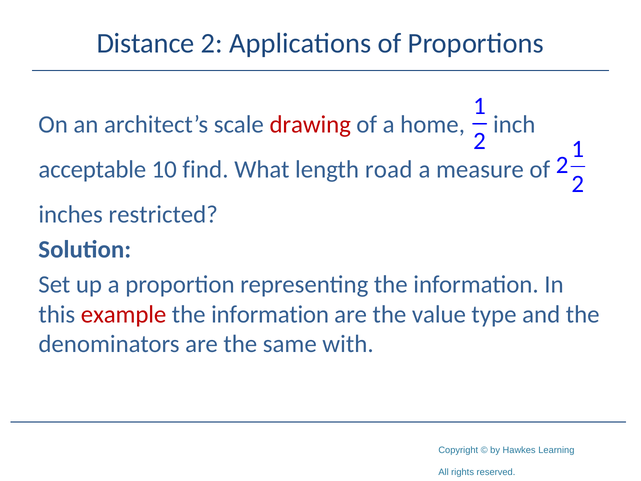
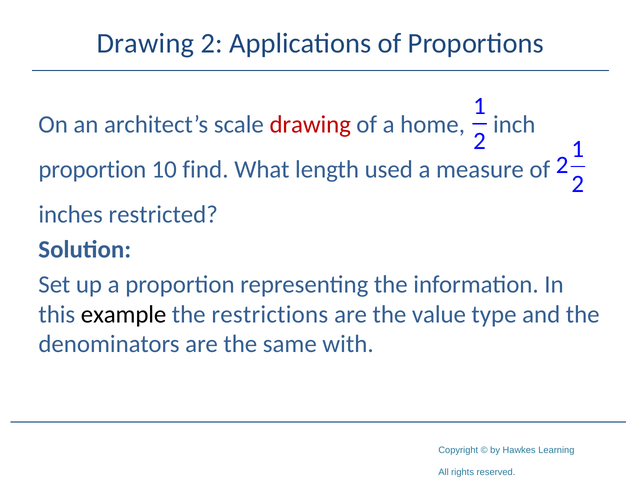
Distance at (146, 43): Distance -> Drawing
acceptable at (92, 169): acceptable -> proportion
road: road -> used
example colour: red -> black
information at (270, 314): information -> restrictions
